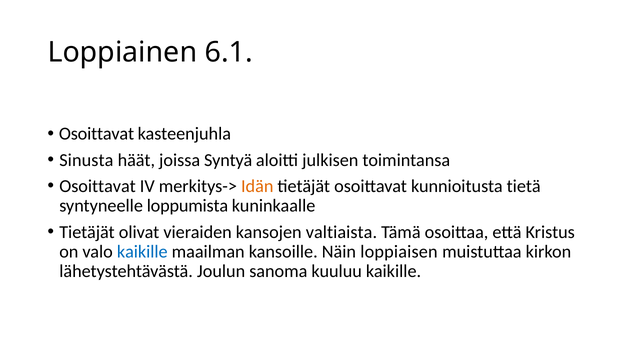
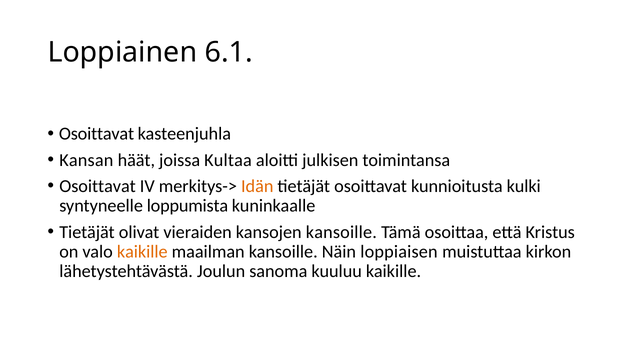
Sinusta: Sinusta -> Kansan
Syntyä: Syntyä -> Kultaa
tietä: tietä -> kulki
kansojen valtiaista: valtiaista -> kansoille
kaikille at (142, 252) colour: blue -> orange
